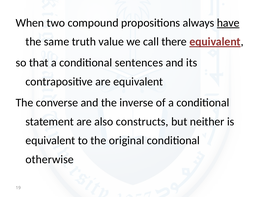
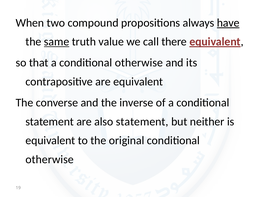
same underline: none -> present
a conditional sentences: sentences -> otherwise
also constructs: constructs -> statement
